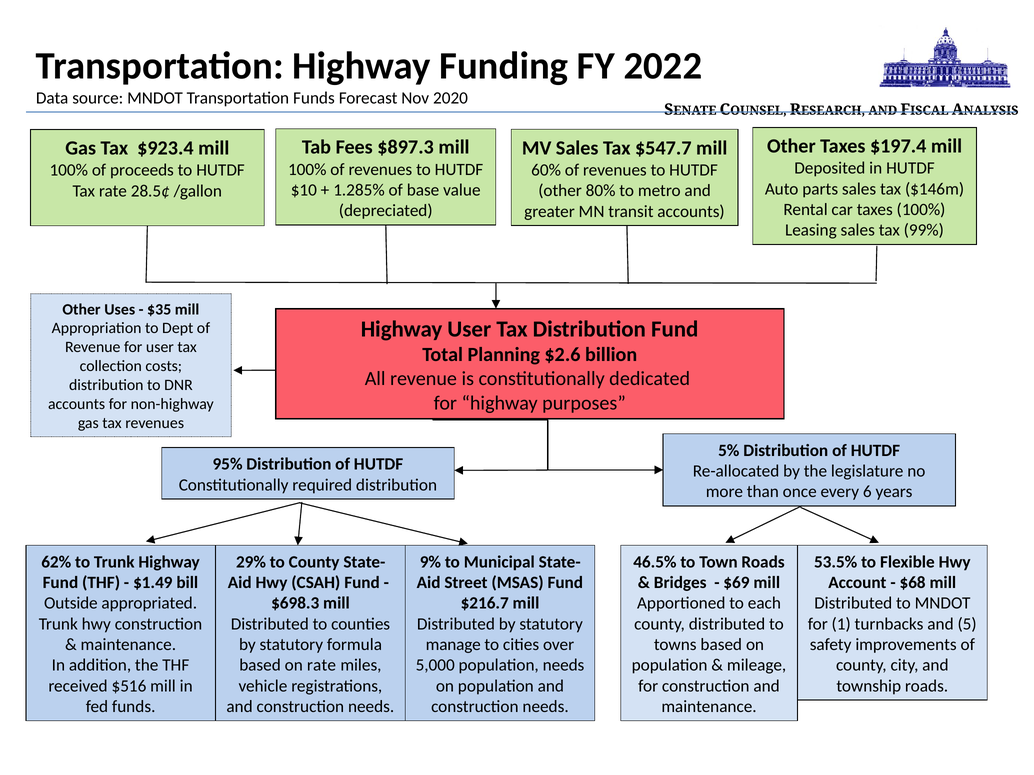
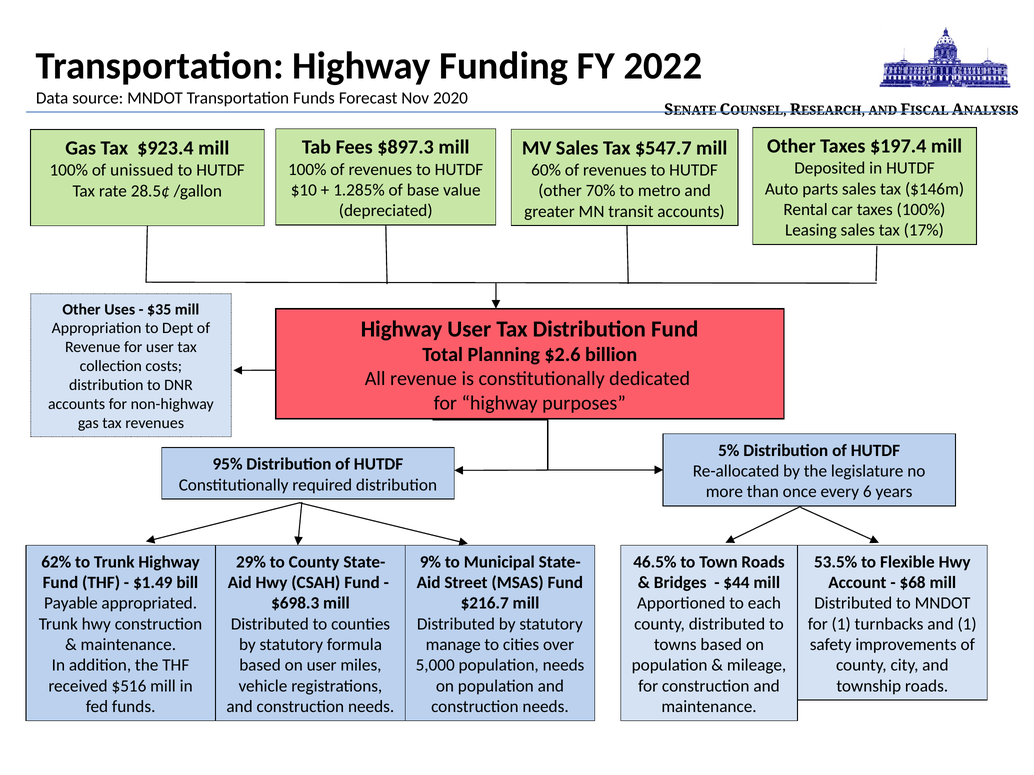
proceeds: proceeds -> unissued
80%: 80% -> 70%
99%: 99% -> 17%
$69: $69 -> $44
Outside: Outside -> Payable
and 5: 5 -> 1
on rate: rate -> user
